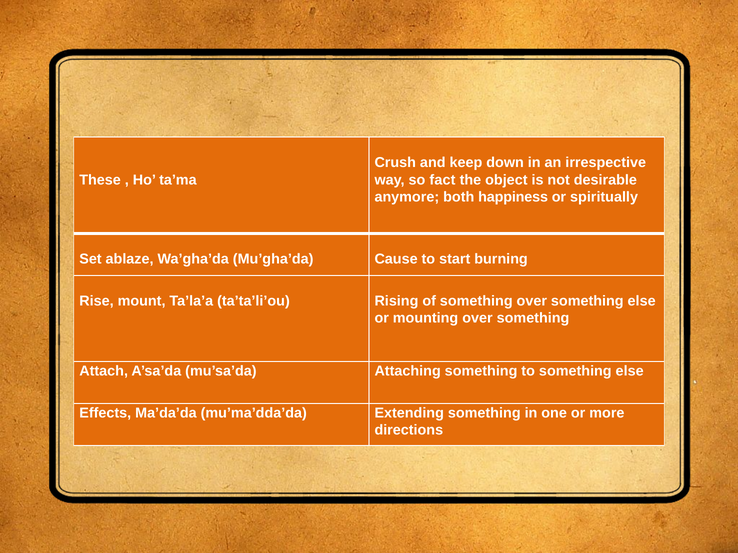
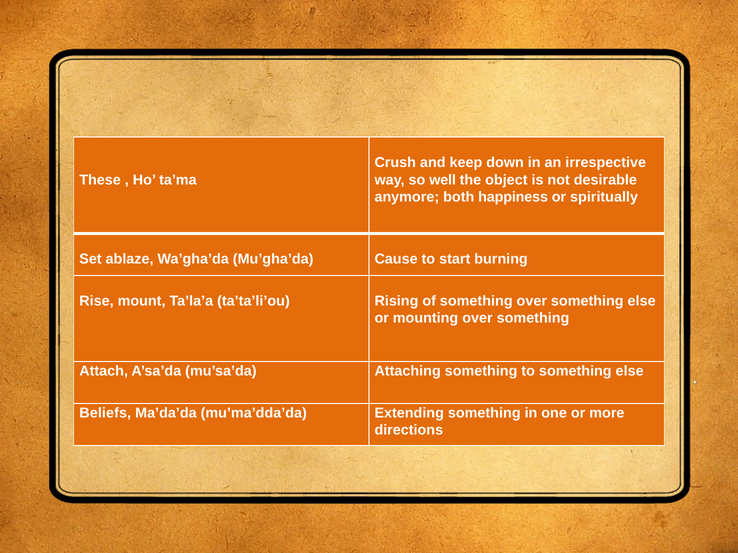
fact: fact -> well
Effects: Effects -> Beliefs
